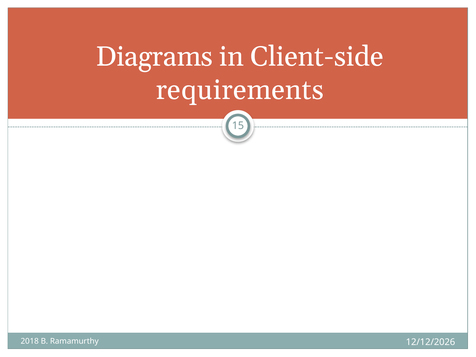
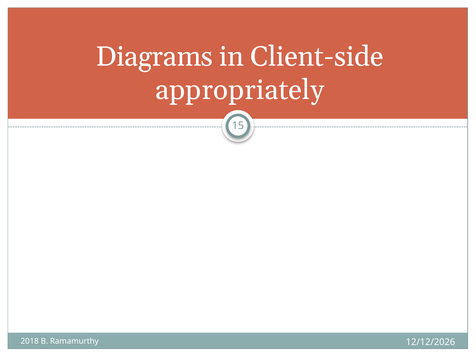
requirements: requirements -> appropriately
